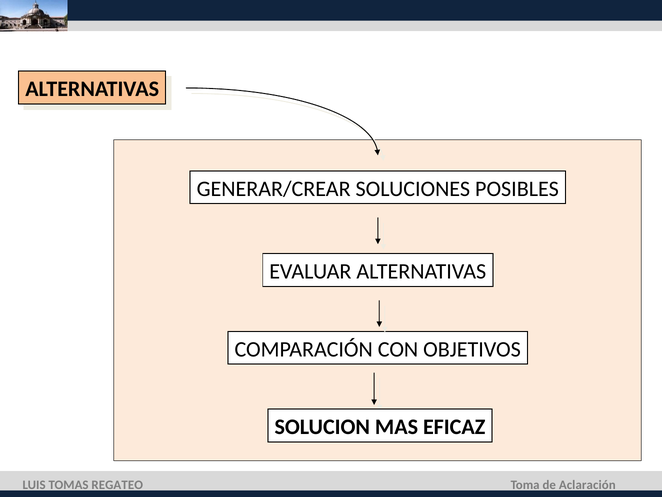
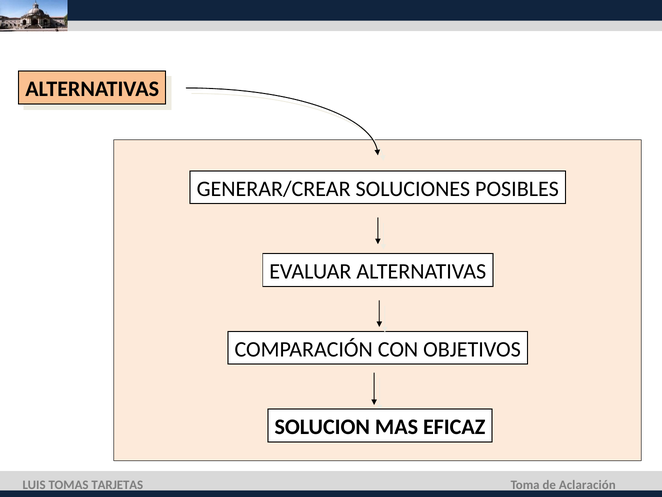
REGATEO: REGATEO -> TARJETAS
